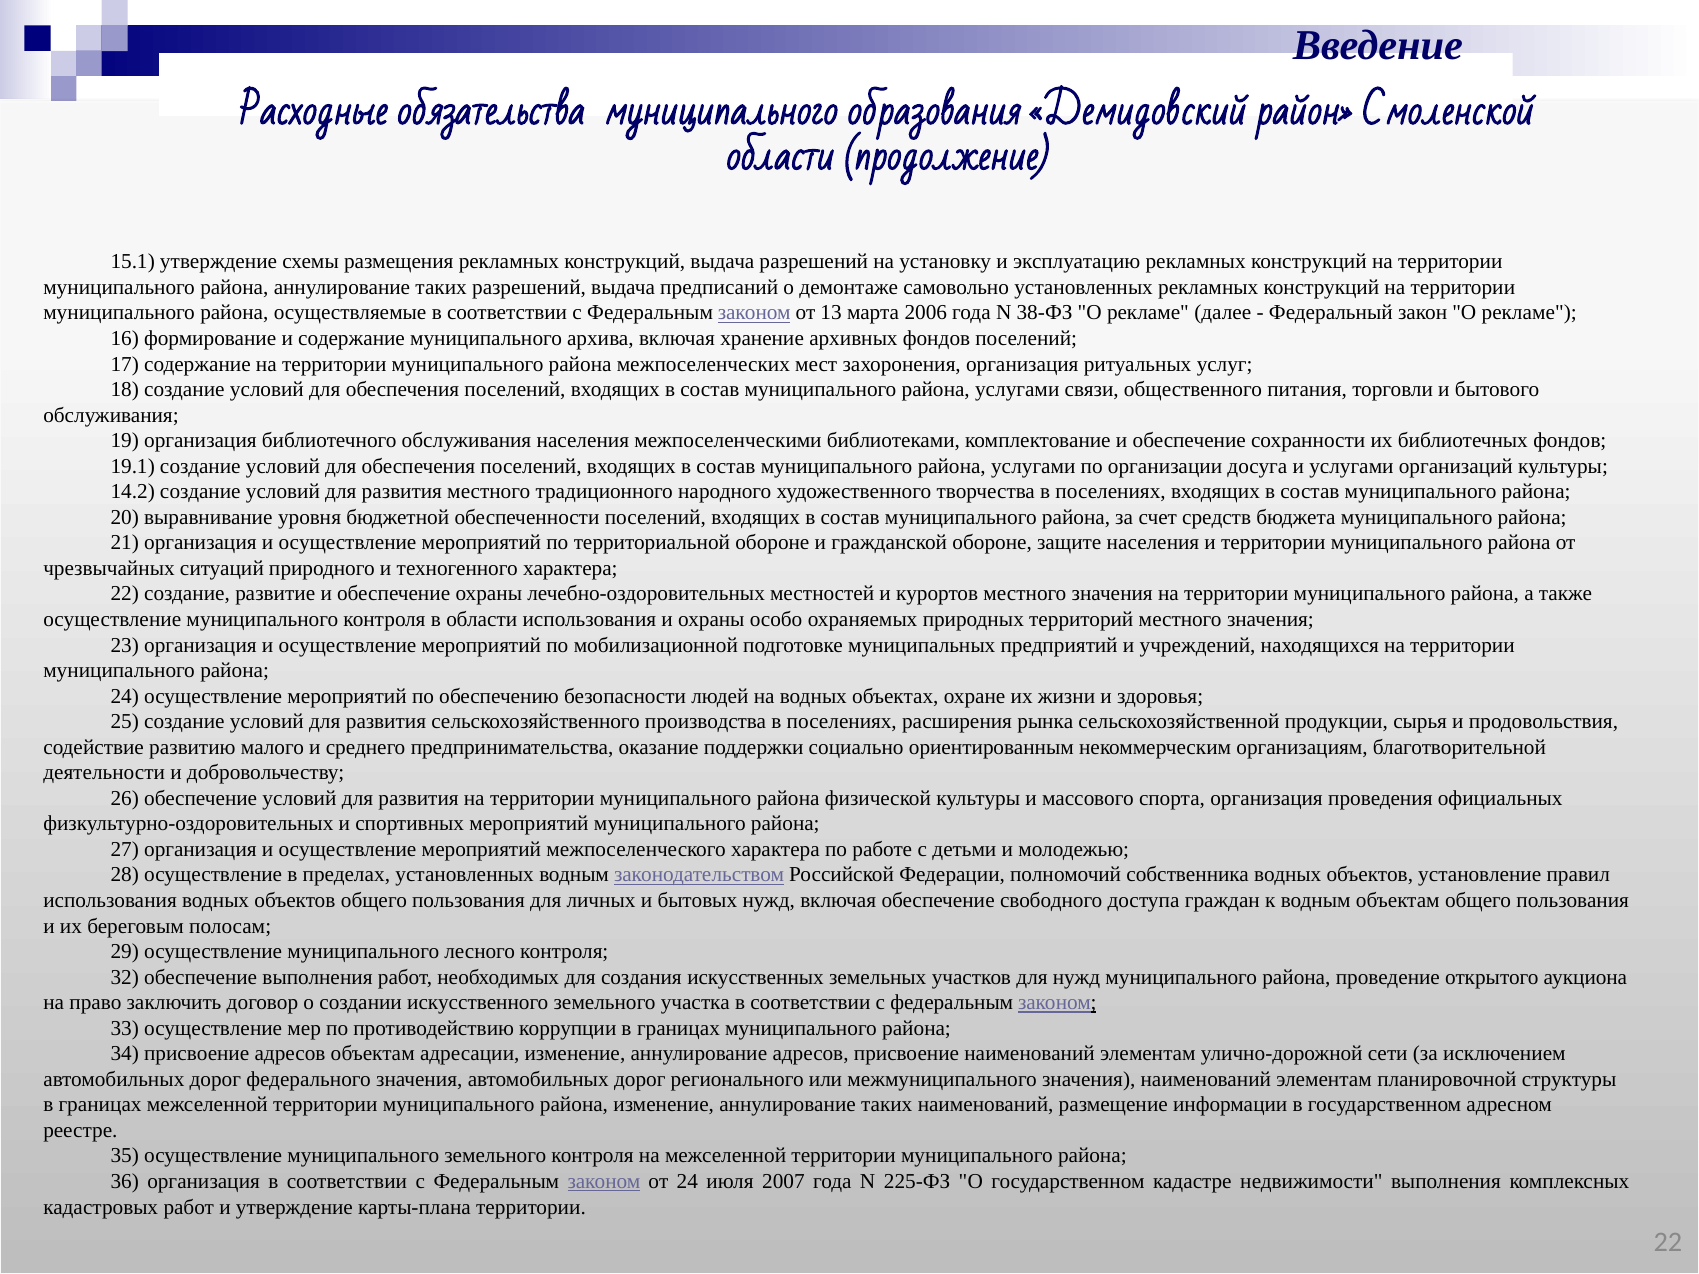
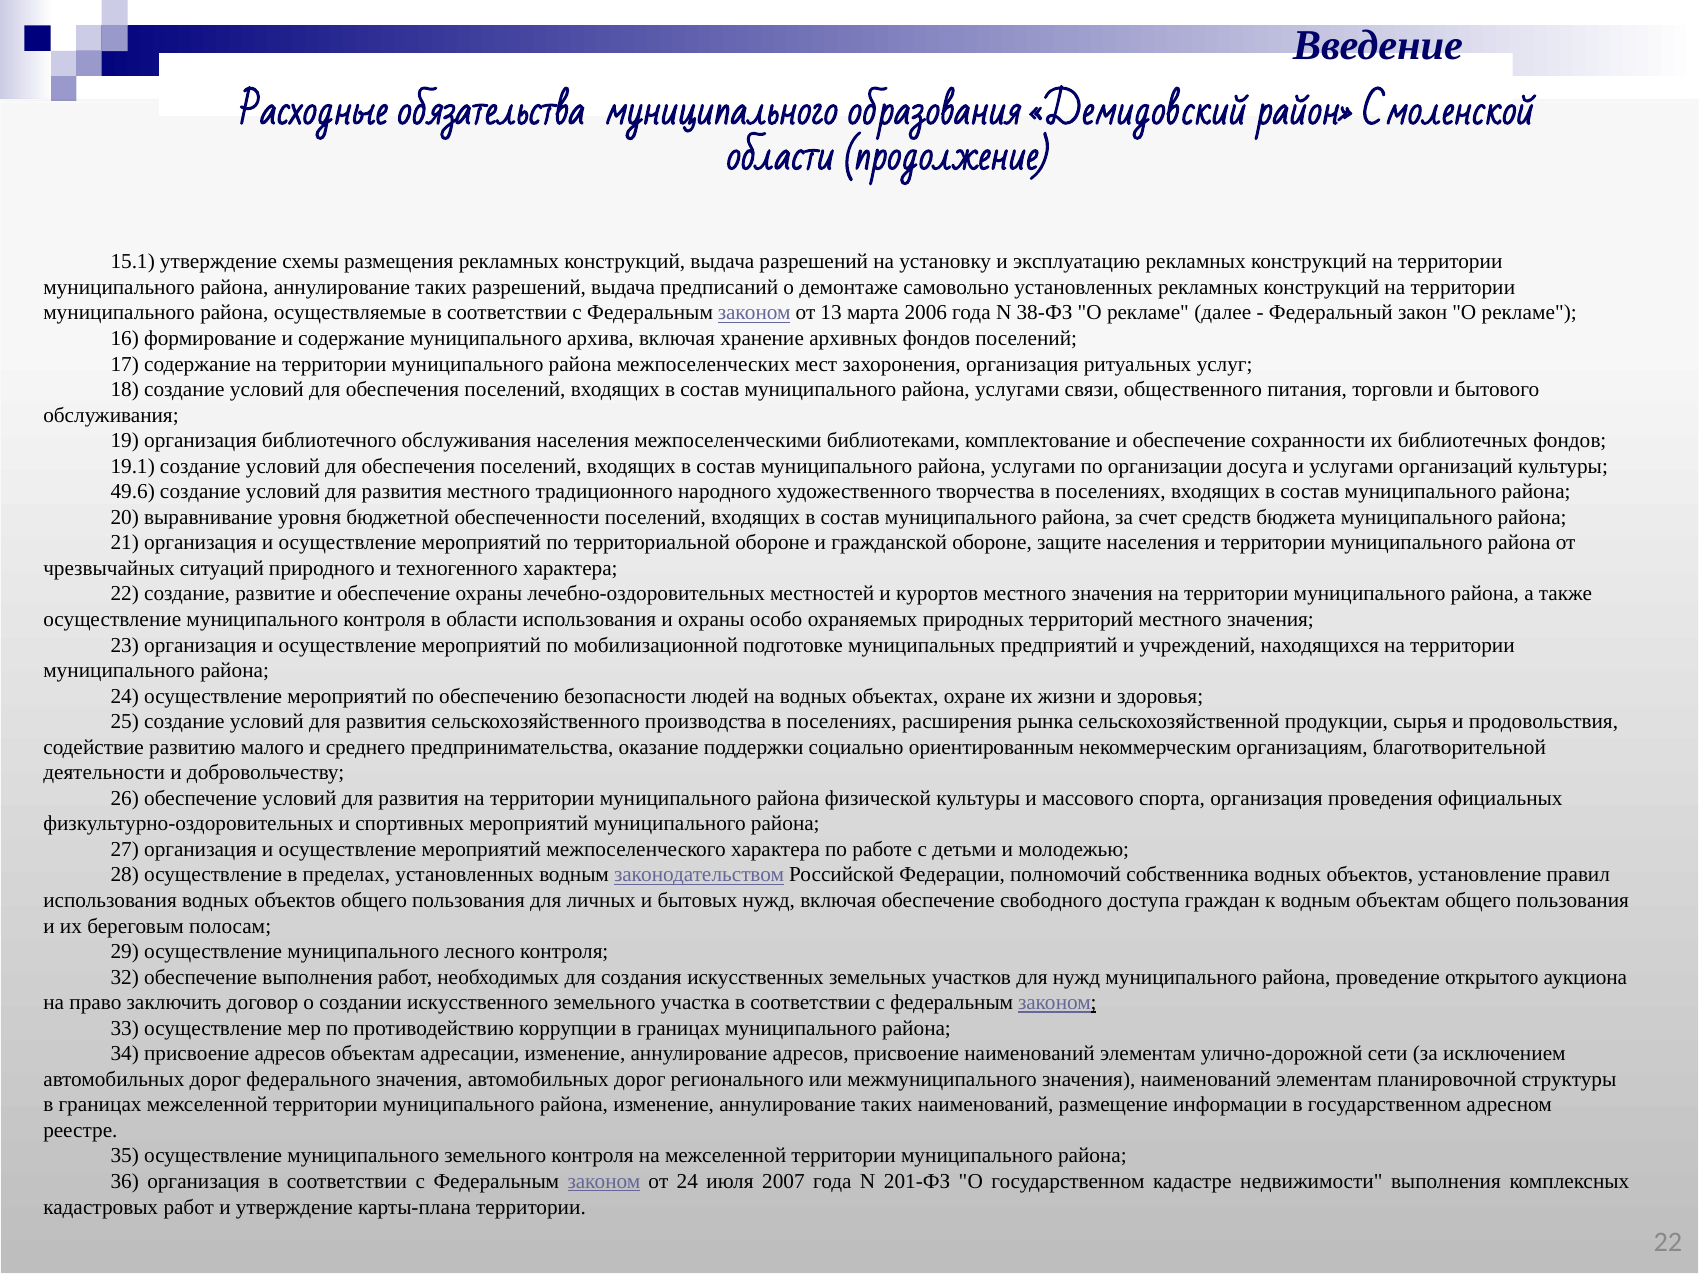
14.2: 14.2 -> 49.6
225-ФЗ: 225-ФЗ -> 201-ФЗ
